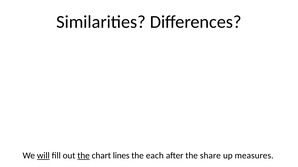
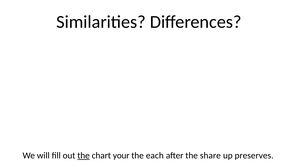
will underline: present -> none
lines: lines -> your
measures: measures -> preserves
